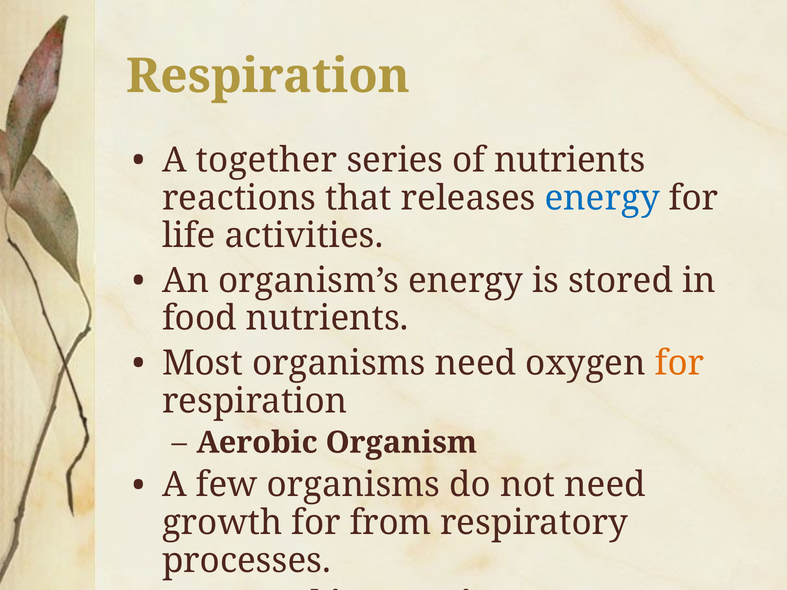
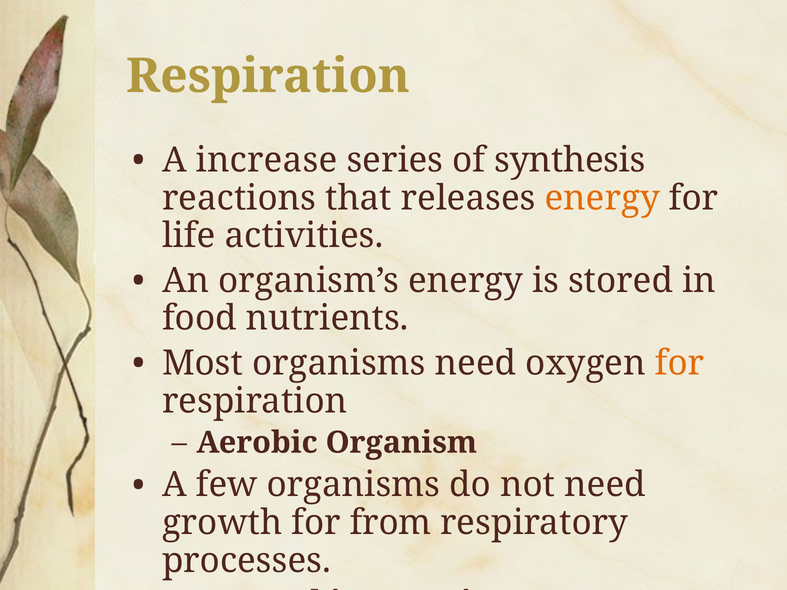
together: together -> increase
of nutrients: nutrients -> synthesis
energy at (602, 198) colour: blue -> orange
